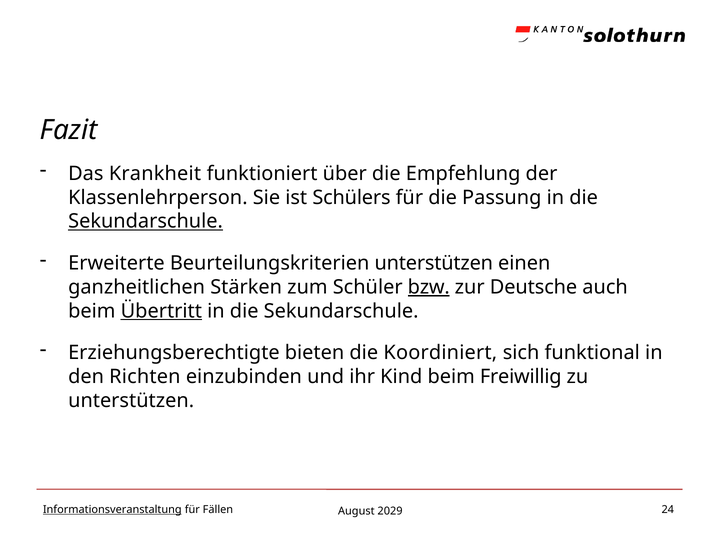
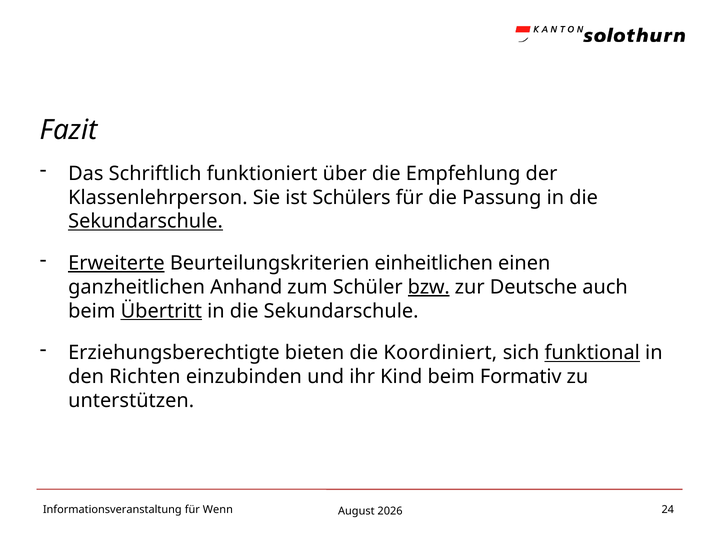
Krankheit: Krankheit -> Schriftlich
Erweiterte underline: none -> present
Beurteilungskriterien unterstützen: unterstützen -> einheitlichen
Stärken: Stärken -> Anhand
funktional underline: none -> present
Freiwillig: Freiwillig -> Formativ
Informationsveranstaltung underline: present -> none
Fällen: Fällen -> Wenn
2029: 2029 -> 2026
